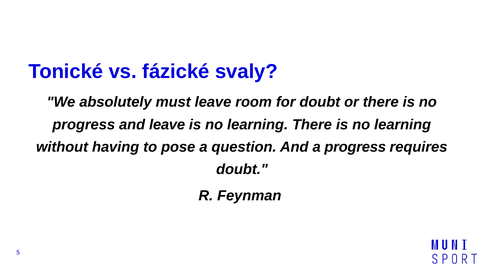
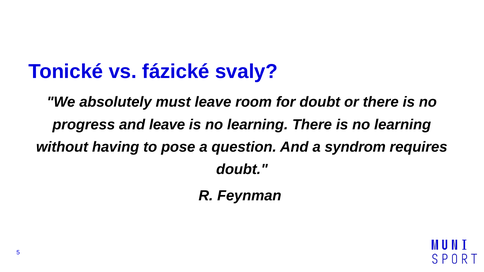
a progress: progress -> syndrom
